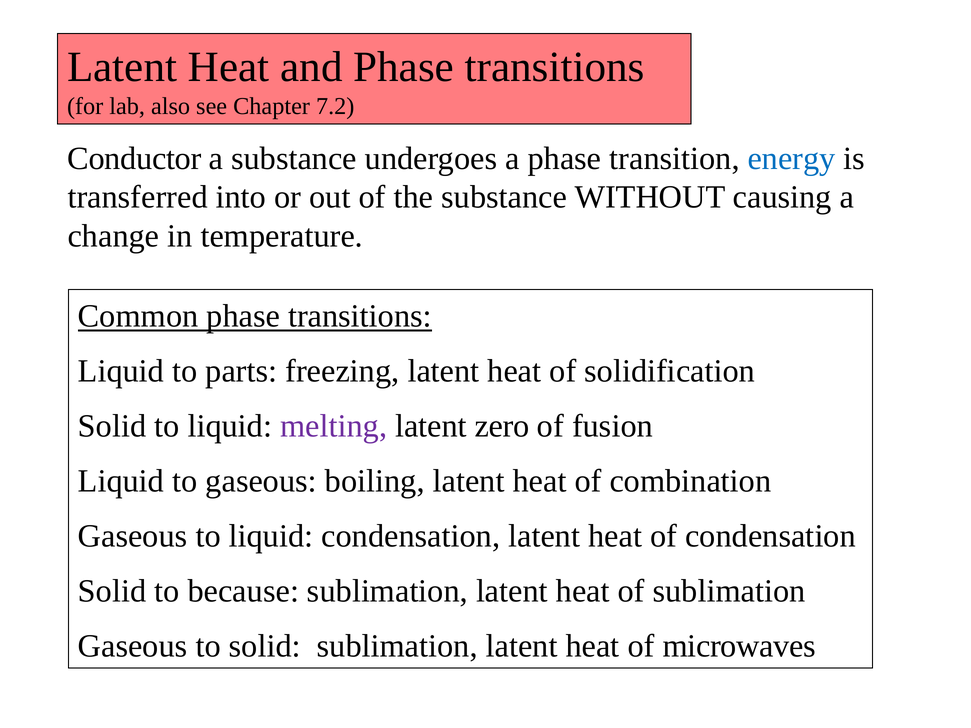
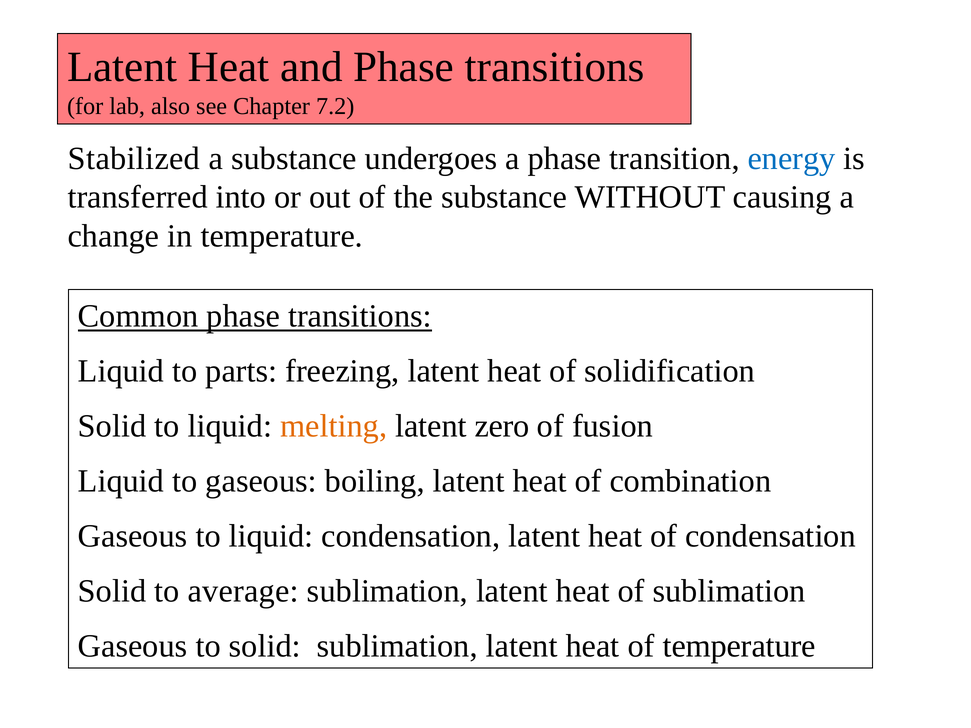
Conductor: Conductor -> Stabilized
melting colour: purple -> orange
because: because -> average
of microwaves: microwaves -> temperature
